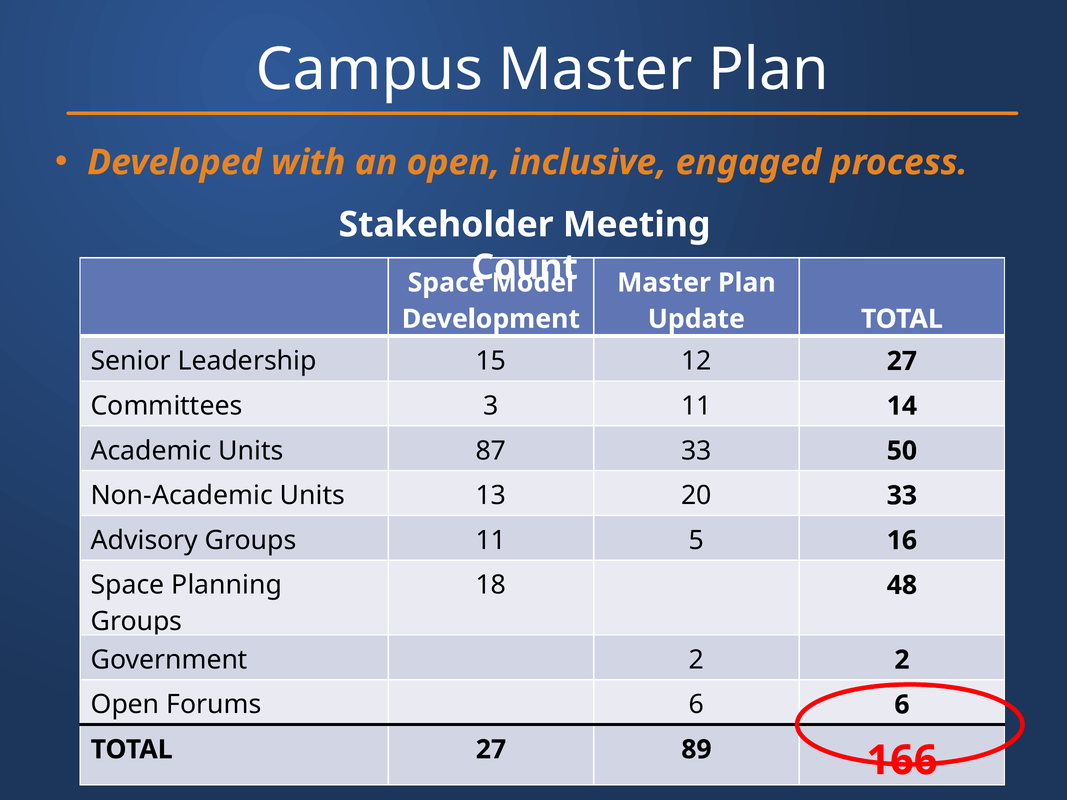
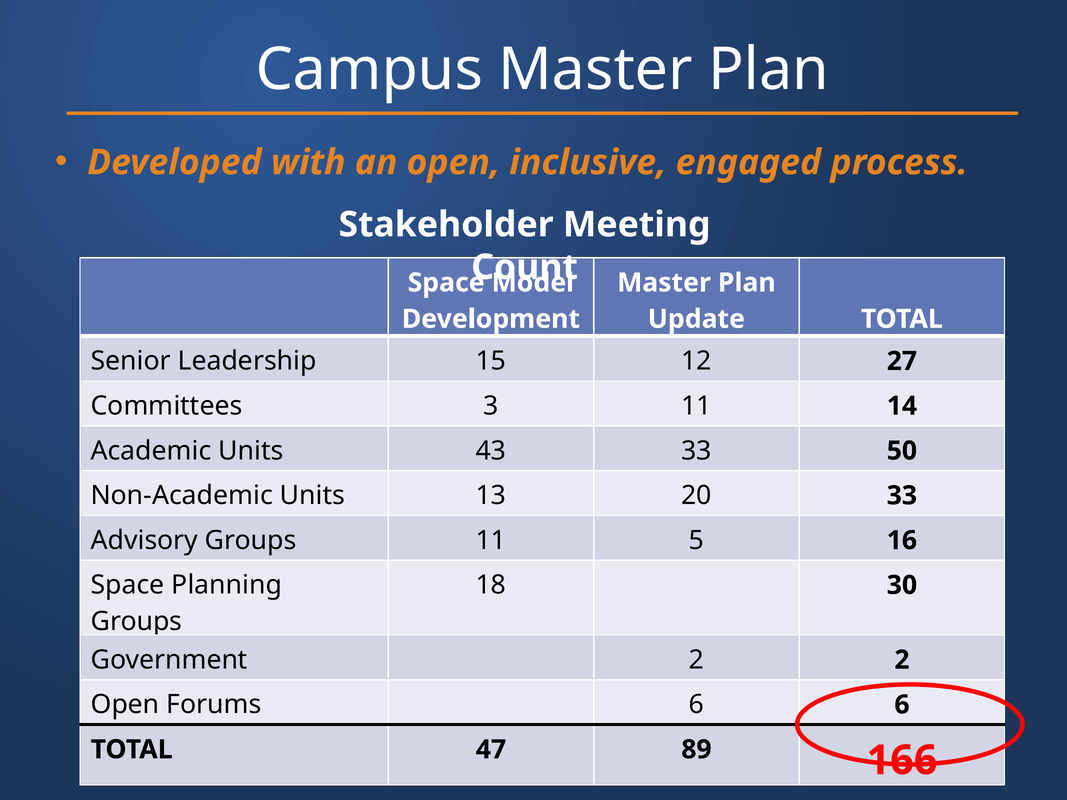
87: 87 -> 43
48: 48 -> 30
TOTAL 27: 27 -> 47
